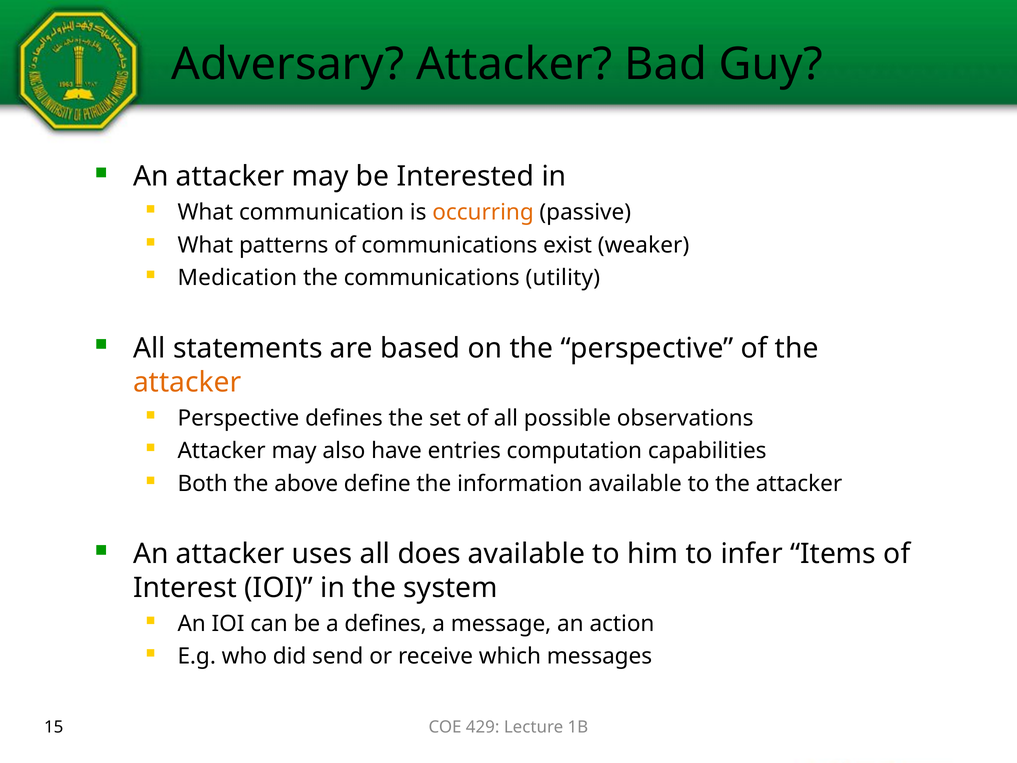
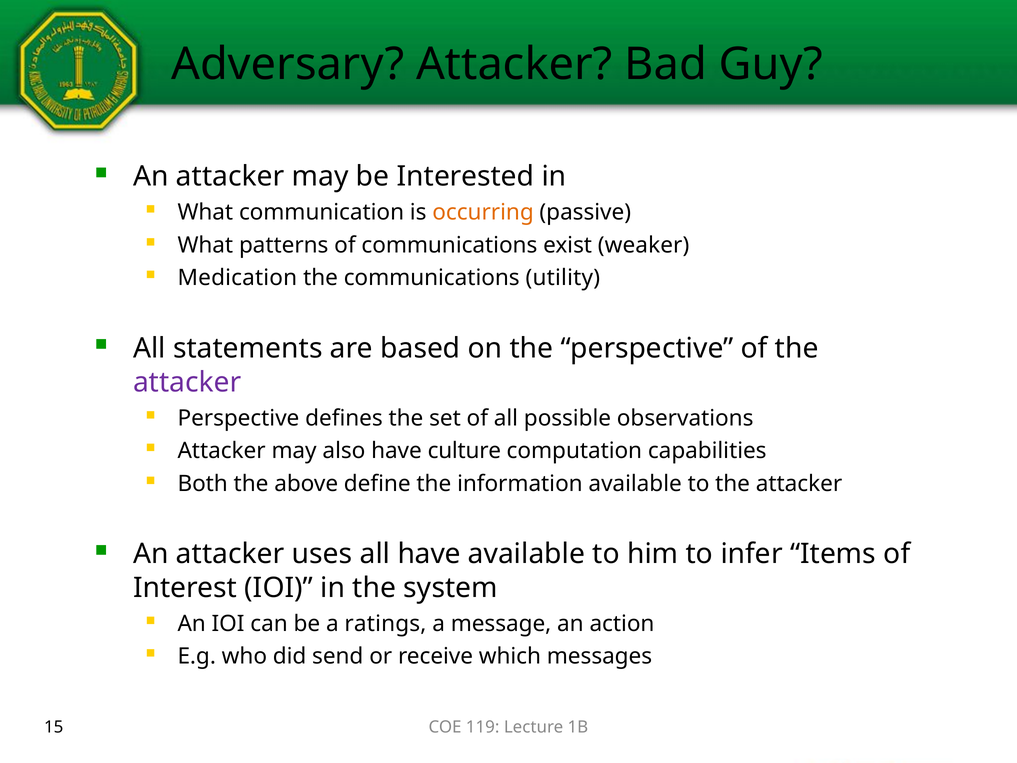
attacker at (187, 382) colour: orange -> purple
entries: entries -> culture
all does: does -> have
a defines: defines -> ratings
429: 429 -> 119
